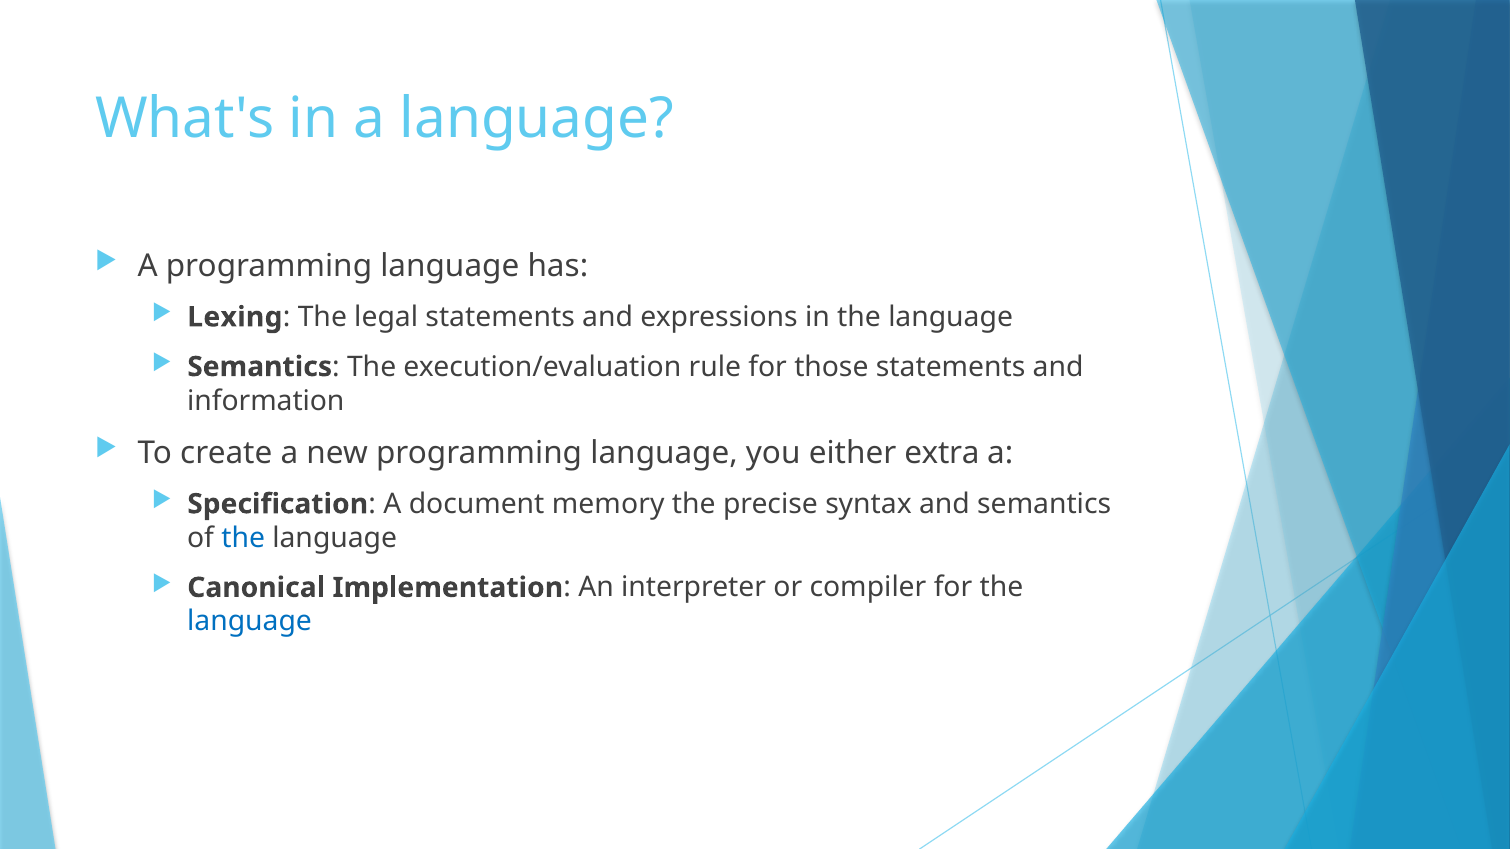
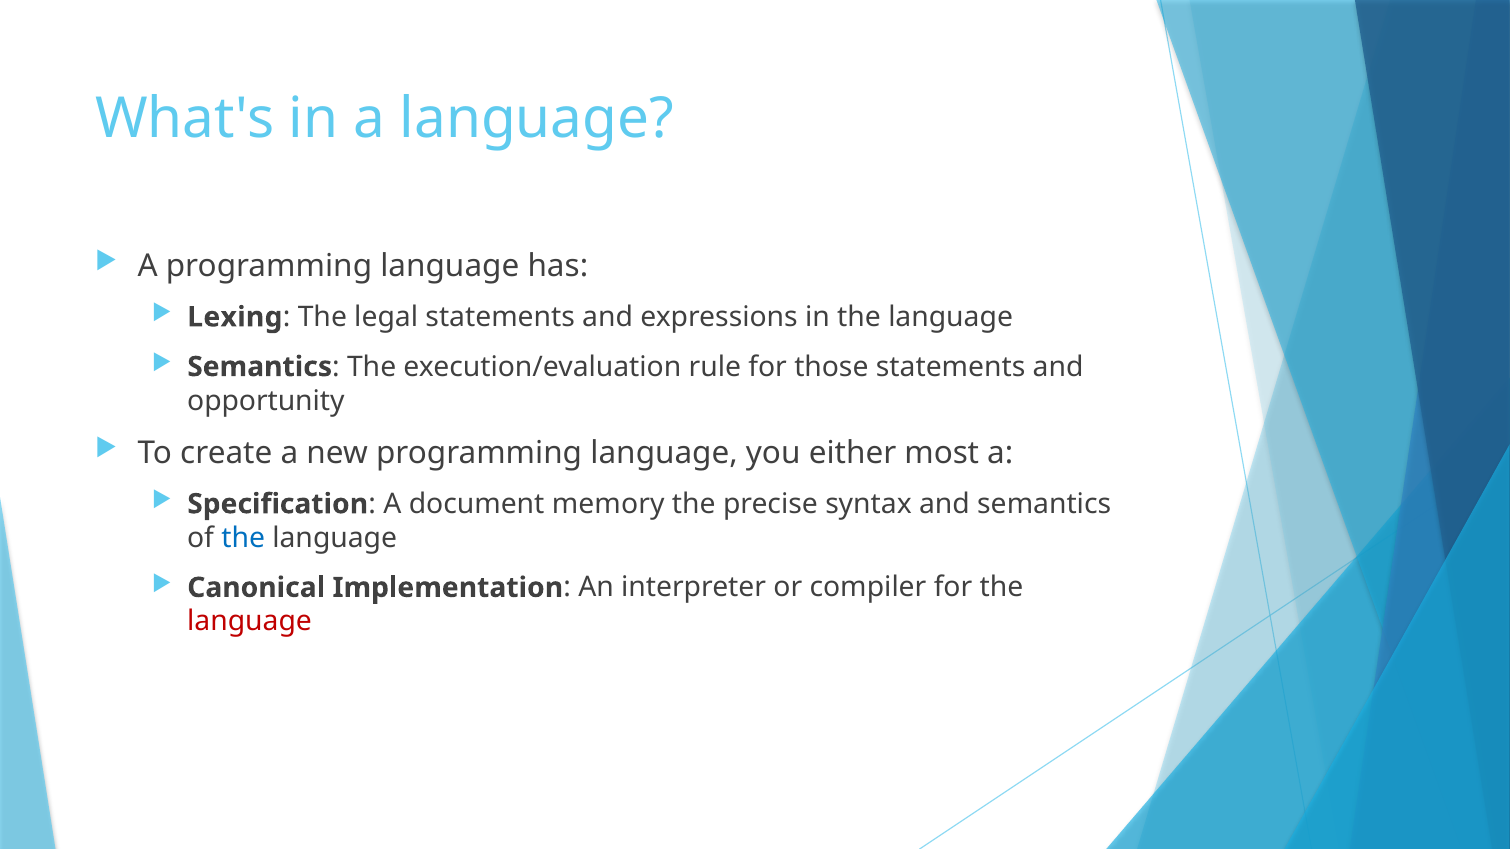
information: information -> opportunity
extra: extra -> most
language at (250, 622) colour: blue -> red
